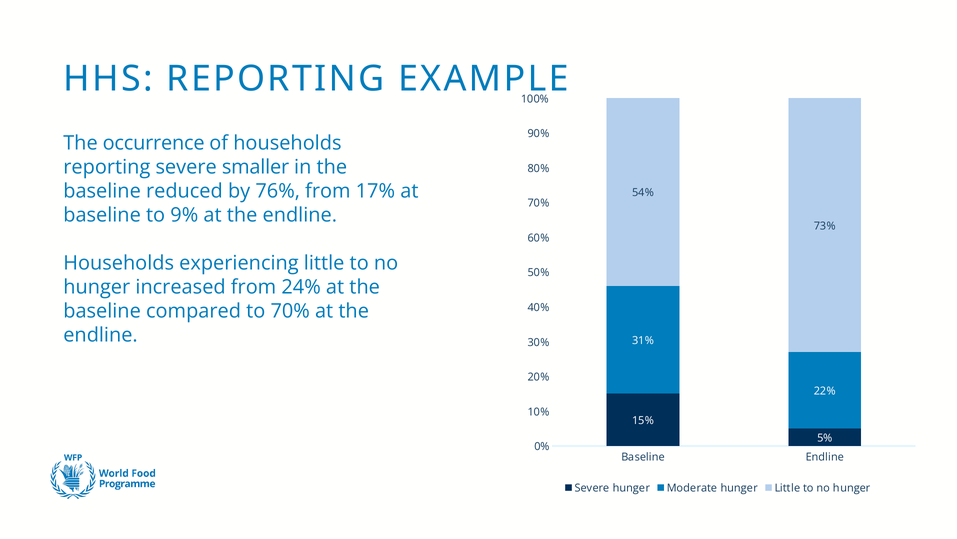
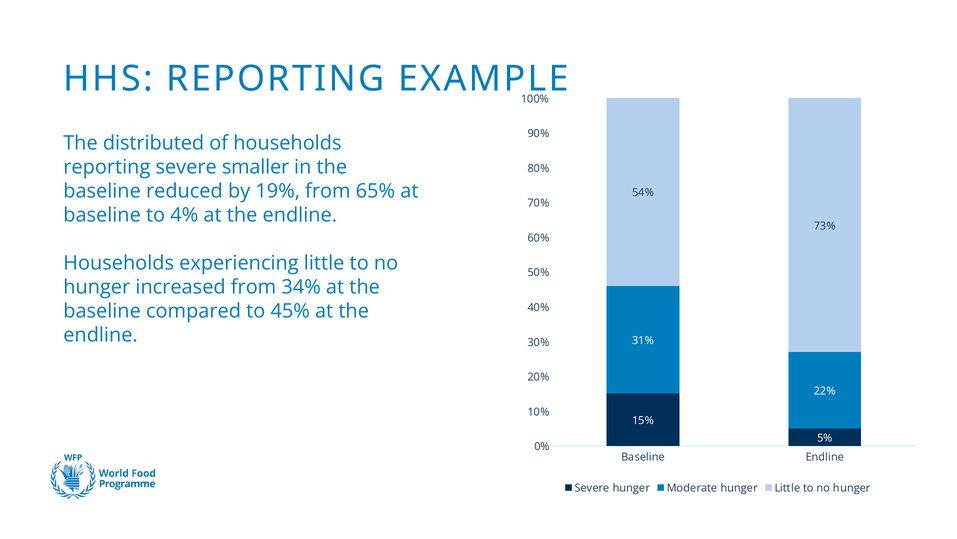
occurrence: occurrence -> distributed
76%: 76% -> 19%
17%: 17% -> 65%
9%: 9% -> 4%
24%: 24% -> 34%
to 70%: 70% -> 45%
